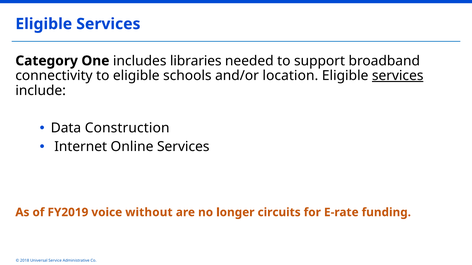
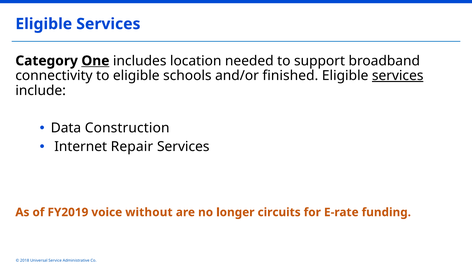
One underline: none -> present
libraries: libraries -> location
location: location -> finished
Online: Online -> Repair
